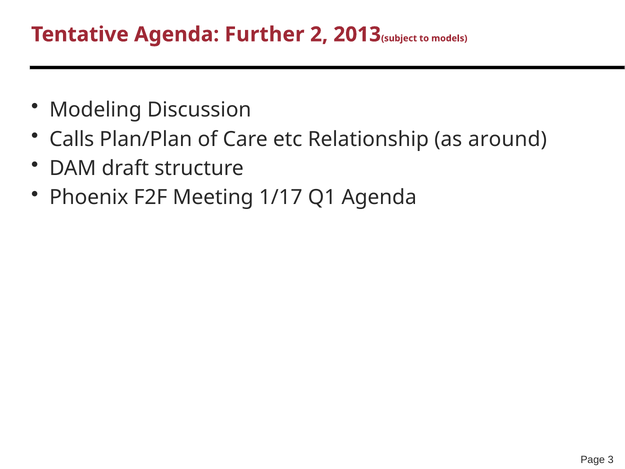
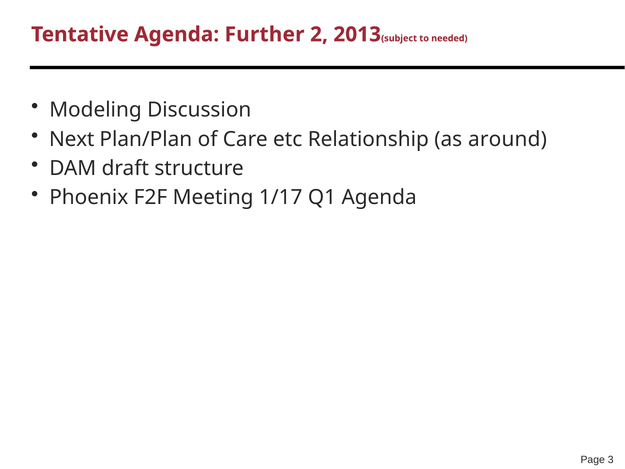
models: models -> needed
Calls: Calls -> Next
